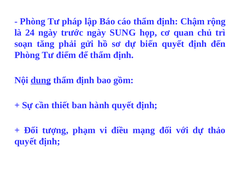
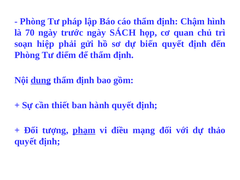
rộng: rộng -> hình
24: 24 -> 70
SUNG: SUNG -> SÁCH
tăng: tăng -> hiệp
phạm underline: none -> present
